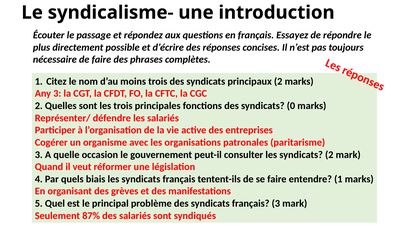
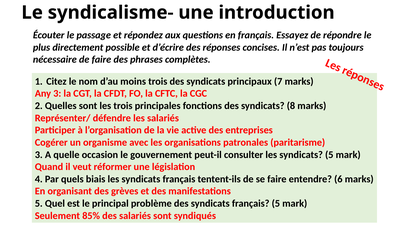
principaux 2: 2 -> 7
0: 0 -> 8
syndicats 2: 2 -> 5
entendre 1: 1 -> 6
français 3: 3 -> 5
87%: 87% -> 85%
